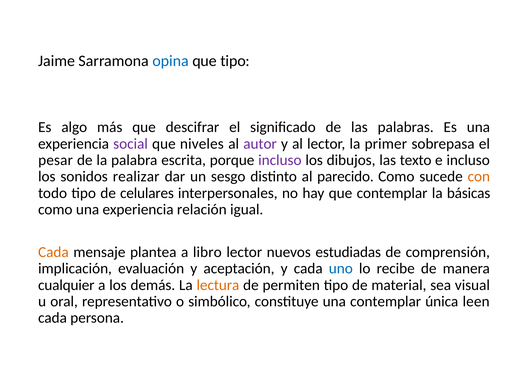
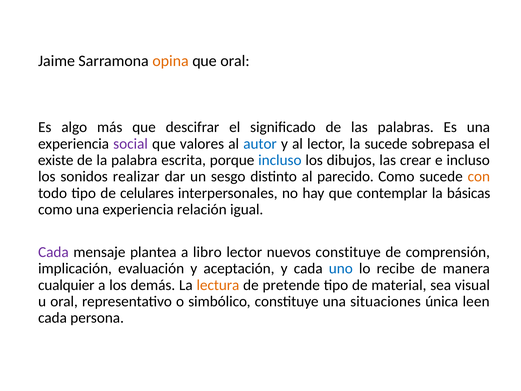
opina colour: blue -> orange
que tipo: tipo -> oral
niveles: niveles -> valores
autor colour: purple -> blue
la primer: primer -> sucede
pesar: pesar -> existe
incluso at (280, 160) colour: purple -> blue
texto: texto -> crear
Cada at (53, 252) colour: orange -> purple
nuevos estudiadas: estudiadas -> constituye
permiten: permiten -> pretende
una contemplar: contemplar -> situaciones
